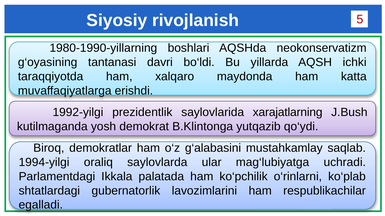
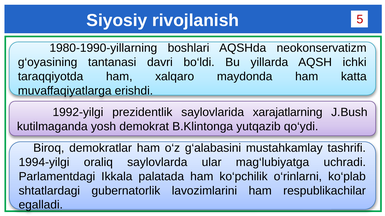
saqlab: saqlab -> tashrifi
